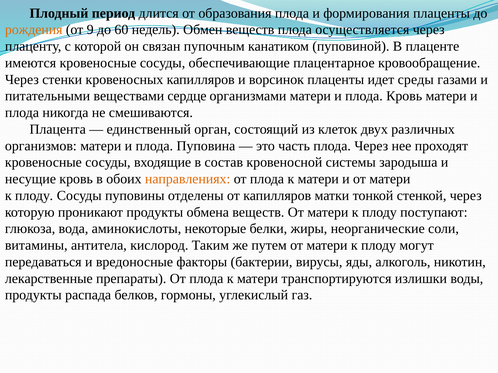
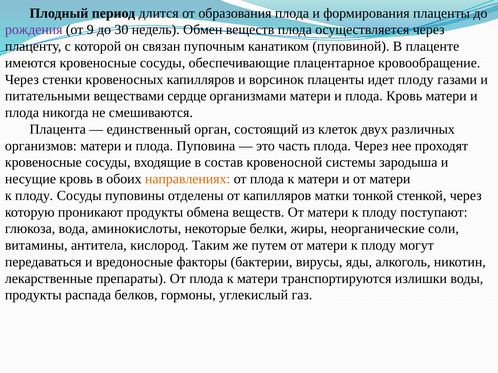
рождения colour: orange -> purple
60: 60 -> 30
идет среды: среды -> плоду
